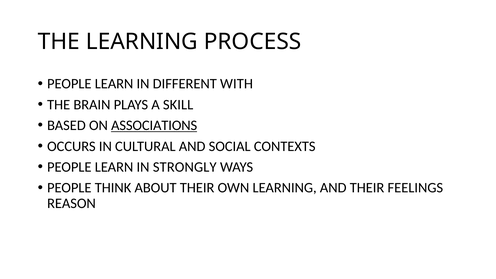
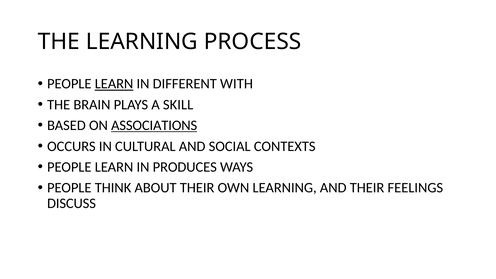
LEARN at (114, 84) underline: none -> present
STRONGLY: STRONGLY -> PRODUCES
REASON: REASON -> DISCUSS
